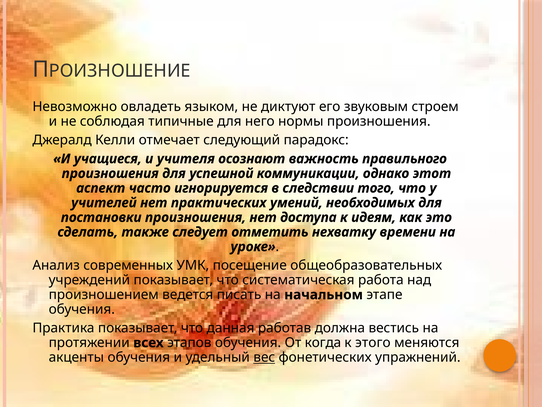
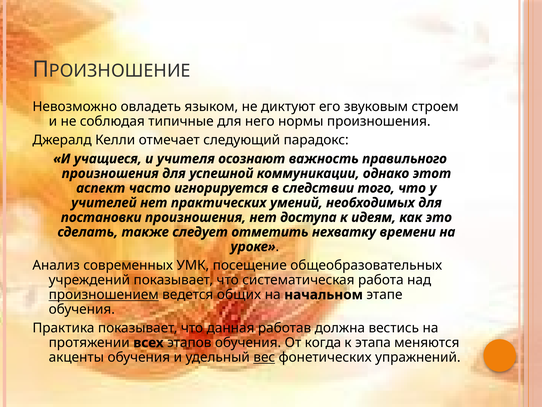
произношением underline: none -> present
писать: писать -> общих
этого: этого -> этапа
